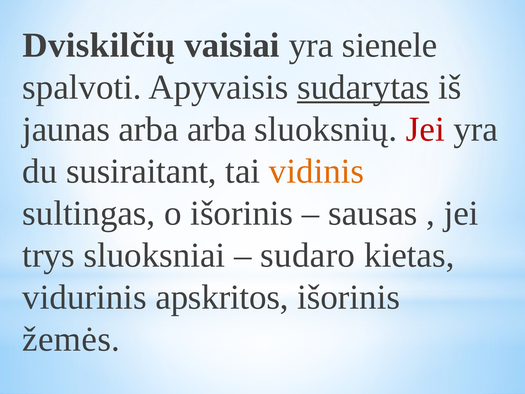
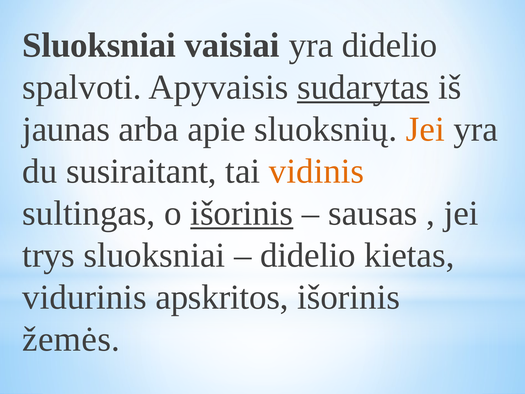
Dviskilčių at (99, 45): Dviskilčių -> Sluoksniai
yra sienele: sienele -> didelio
arba arba: arba -> apie
Jei at (425, 129) colour: red -> orange
išorinis at (242, 213) underline: none -> present
sudaro at (308, 255): sudaro -> didelio
